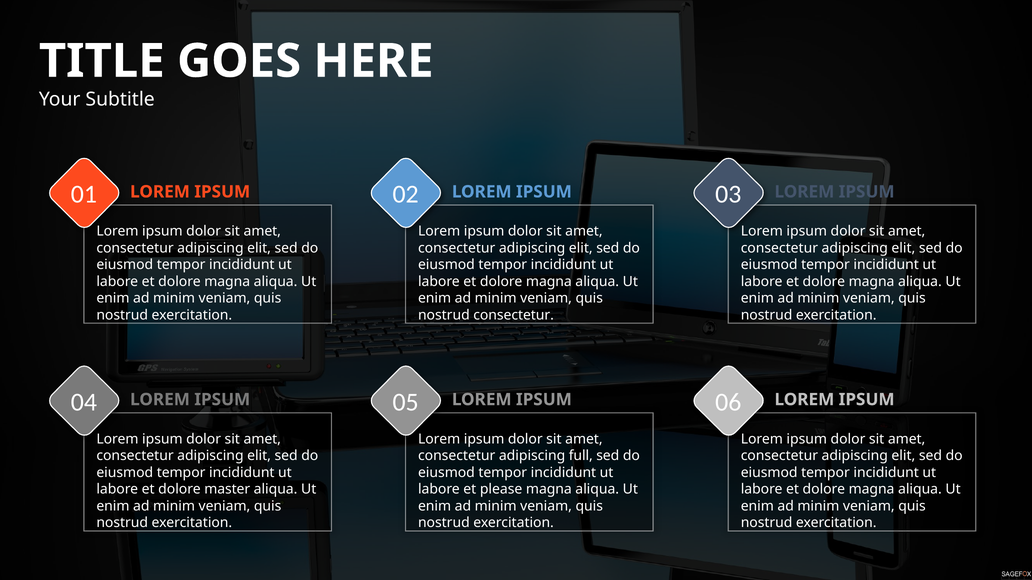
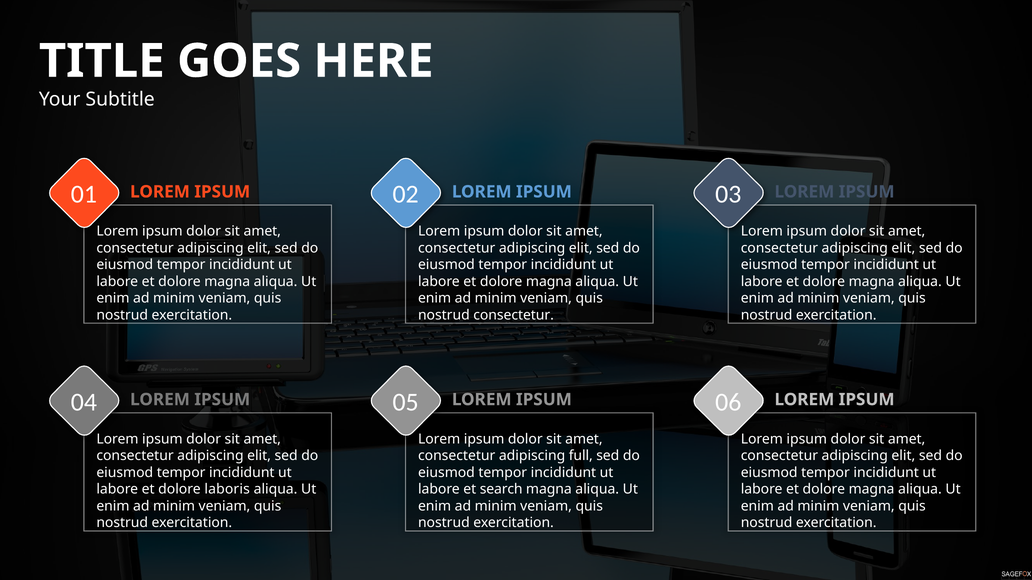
master: master -> laboris
please: please -> search
